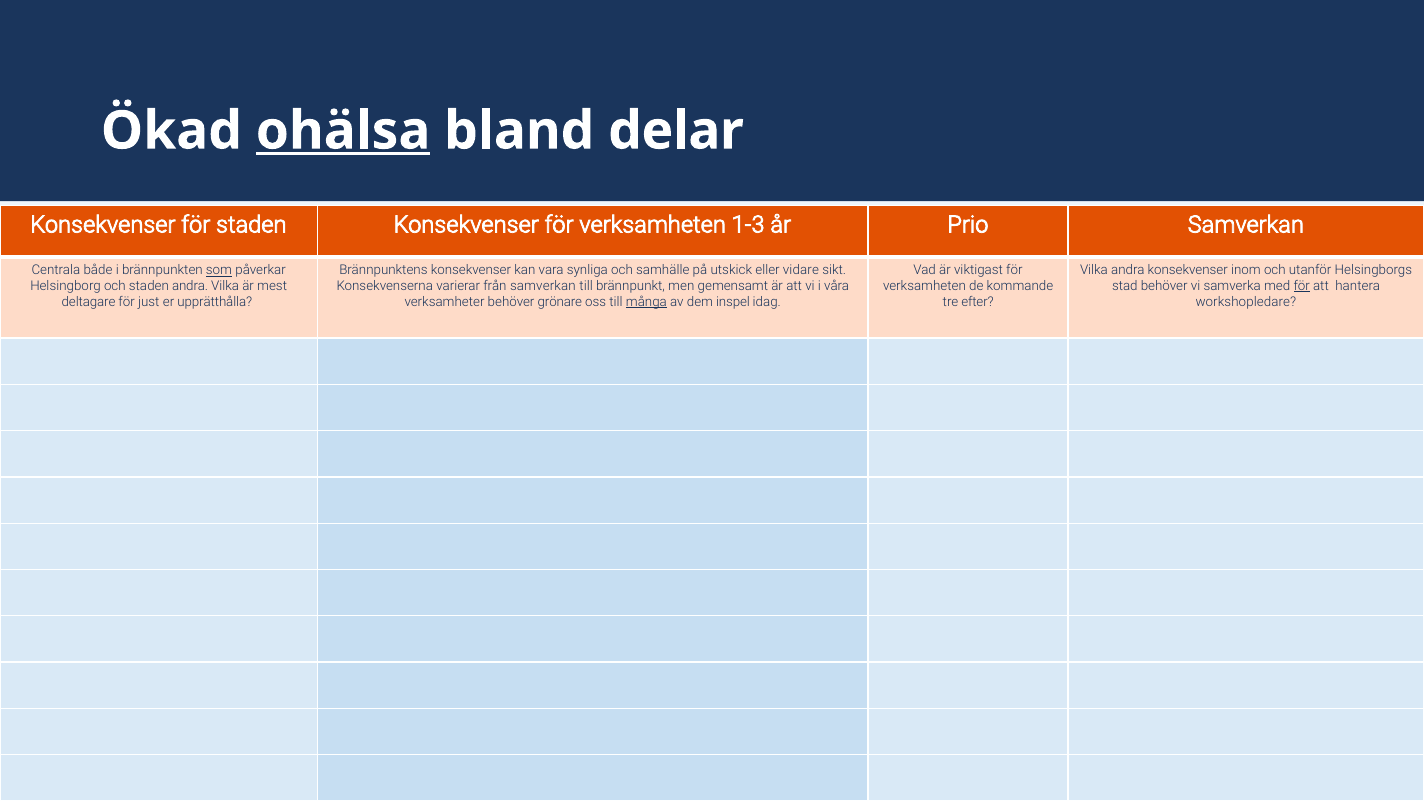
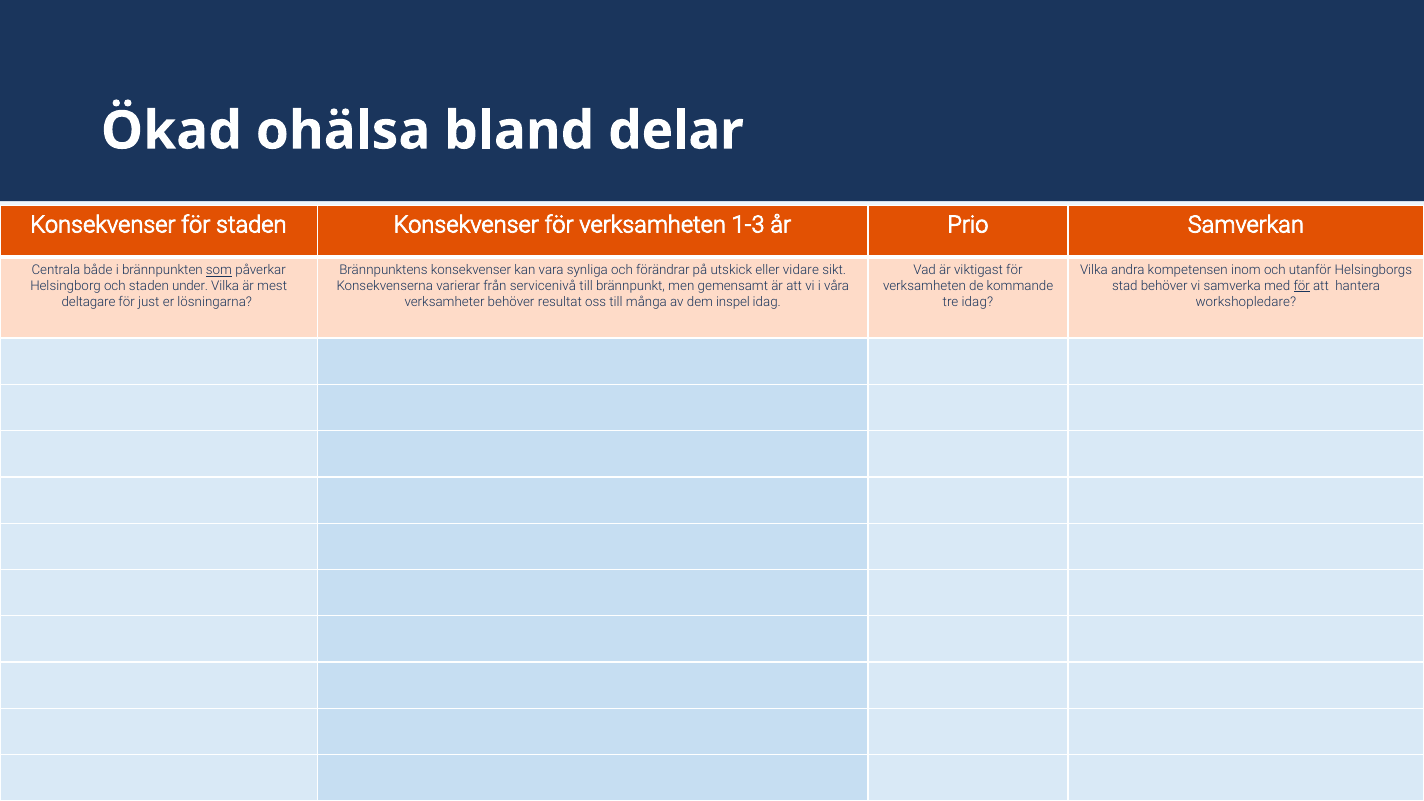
ohälsa underline: present -> none
samhälle: samhälle -> förändrar
andra konsekvenser: konsekvenser -> kompetensen
staden andra: andra -> under
från samverkan: samverkan -> servicenivå
upprätthålla: upprätthålla -> lösningarna
grönare: grönare -> resultat
många underline: present -> none
tre efter: efter -> idag
